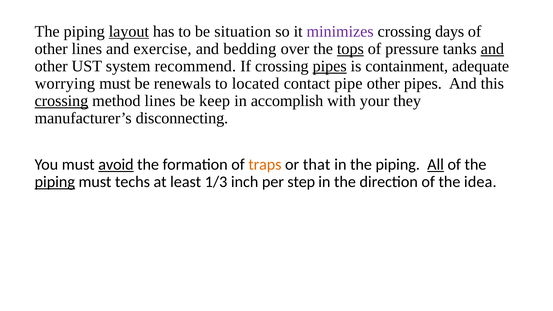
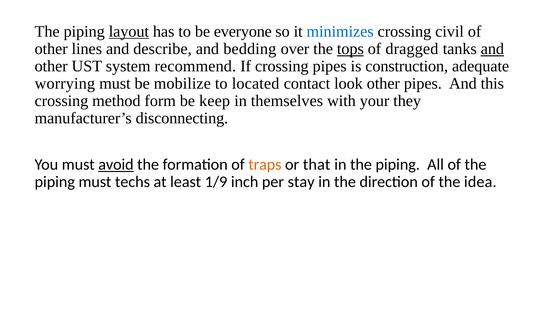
situation: situation -> everyone
minimizes colour: purple -> blue
days: days -> civil
exercise: exercise -> describe
pressure: pressure -> dragged
pipes at (330, 66) underline: present -> none
containment: containment -> construction
renewals: renewals -> mobilize
pipe: pipe -> look
crossing at (61, 101) underline: present -> none
method lines: lines -> form
accomplish: accomplish -> themselves
All underline: present -> none
piping at (55, 182) underline: present -> none
1/3: 1/3 -> 1/9
step: step -> stay
